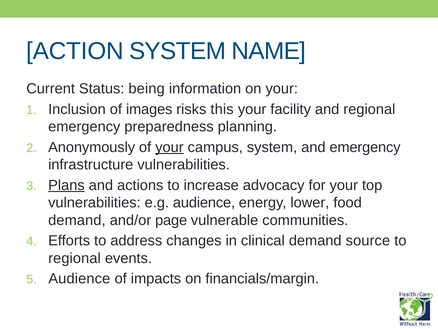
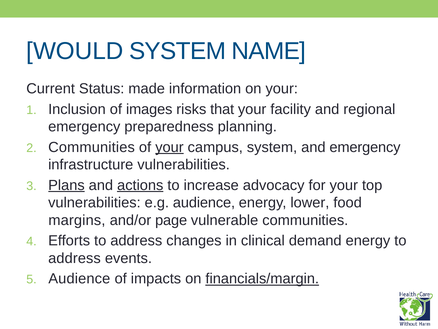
ACTION: ACTION -> WOULD
being: being -> made
this: this -> that
Anonymously at (92, 147): Anonymously -> Communities
actions underline: none -> present
demand at (77, 220): demand -> margins
demand source: source -> energy
regional at (74, 258): regional -> address
financials/margin underline: none -> present
